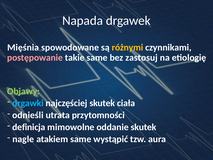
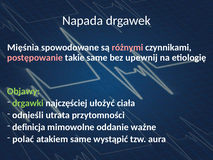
różnymi colour: yellow -> pink
zastosuj: zastosuj -> upewnij
drgawki colour: light blue -> light green
najczęściej skutek: skutek -> ułożyć
oddanie skutek: skutek -> ważne
nagle: nagle -> polać
